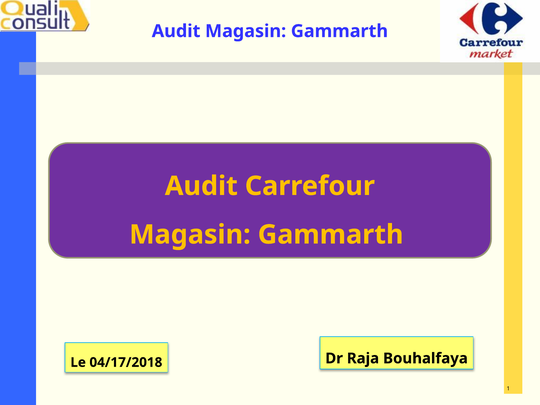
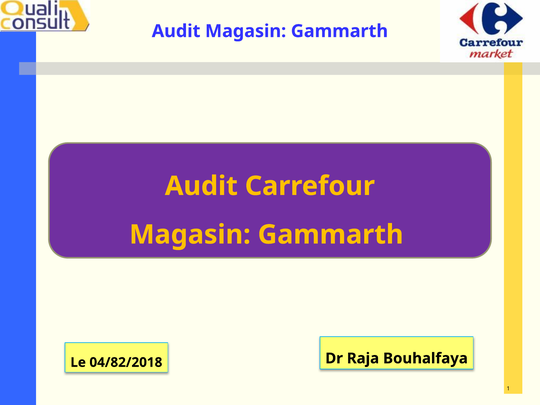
04/17/2018: 04/17/2018 -> 04/82/2018
